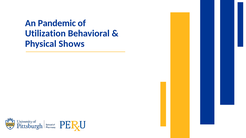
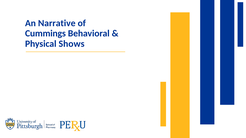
Pandemic: Pandemic -> Narrative
Utilization: Utilization -> Cummings
